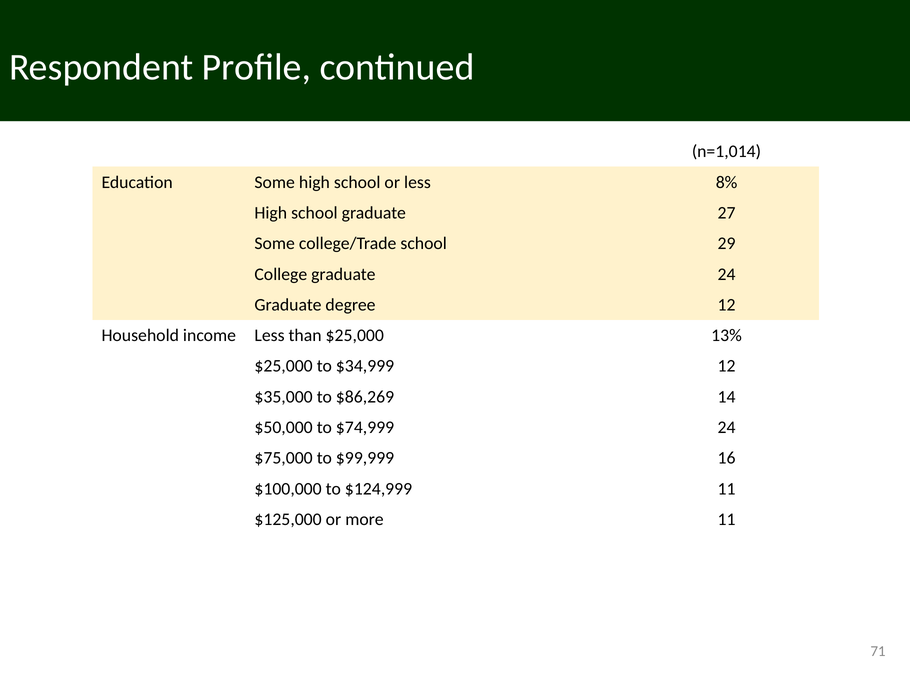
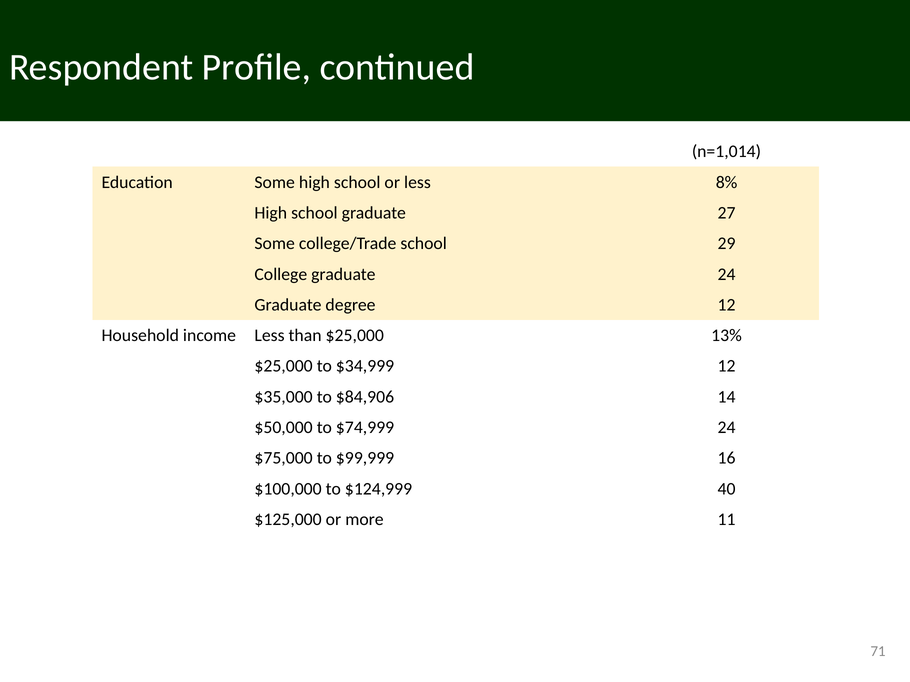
$86,269: $86,269 -> $84,906
$124,999 11: 11 -> 40
